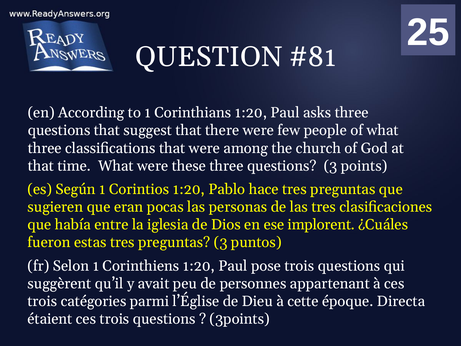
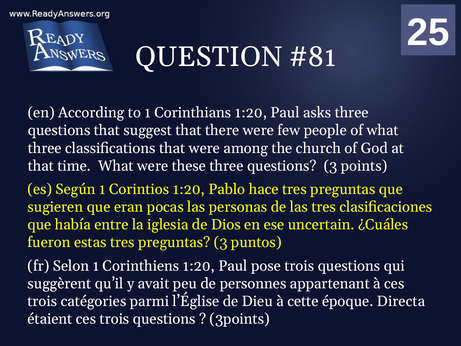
implorent: implorent -> uncertain
